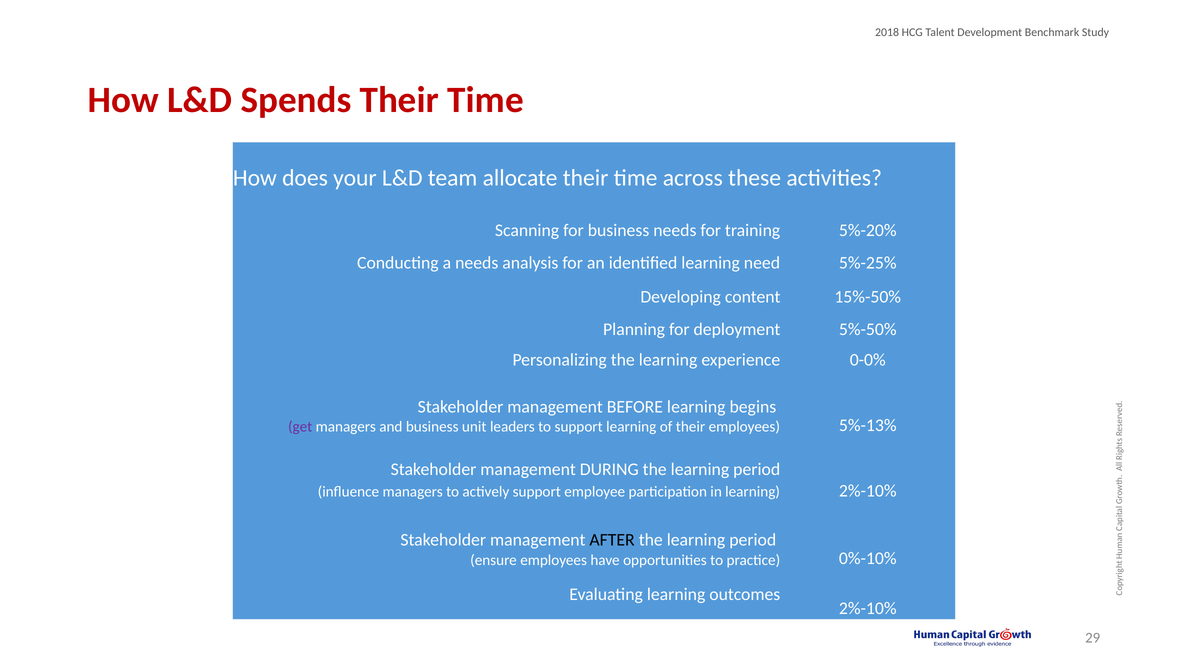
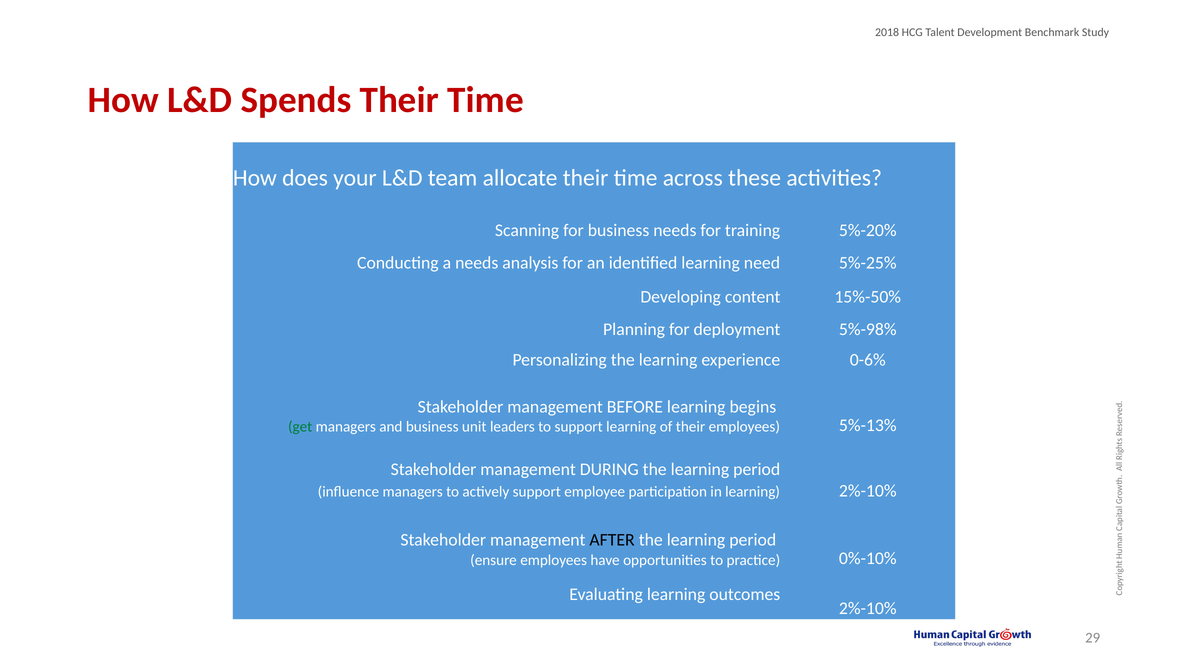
5%-50%: 5%-50% -> 5%-98%
0-0%: 0-0% -> 0-6%
get colour: purple -> green
